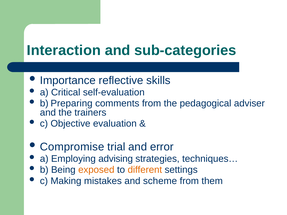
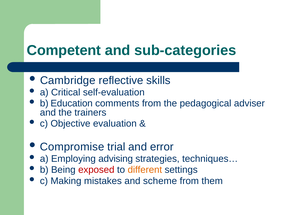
Interaction: Interaction -> Competent
Importance: Importance -> Cambridge
Preparing: Preparing -> Education
exposed colour: orange -> red
